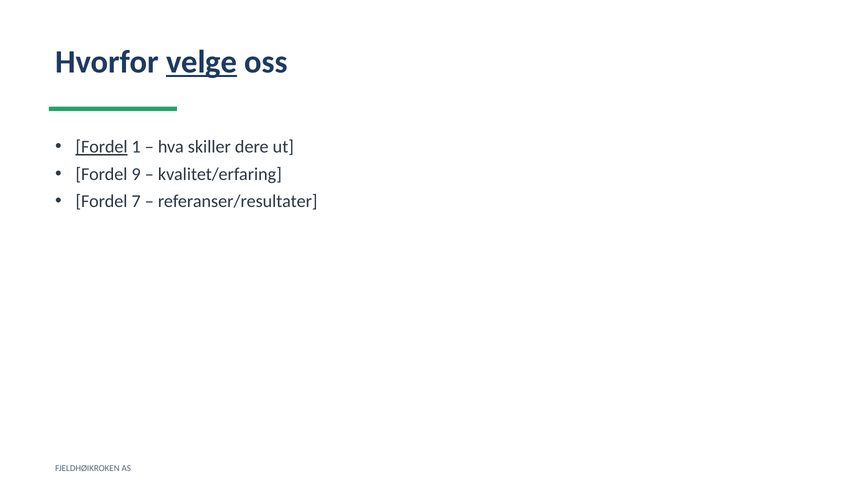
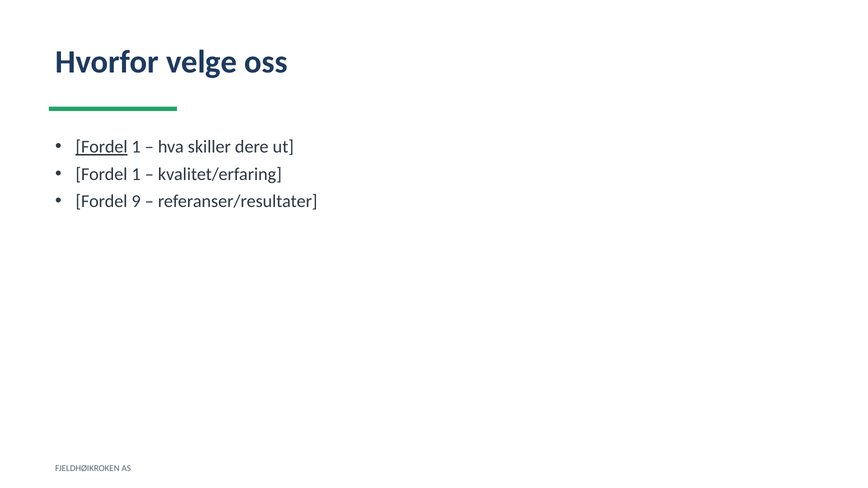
velge underline: present -> none
9 at (136, 174): 9 -> 1
7: 7 -> 9
